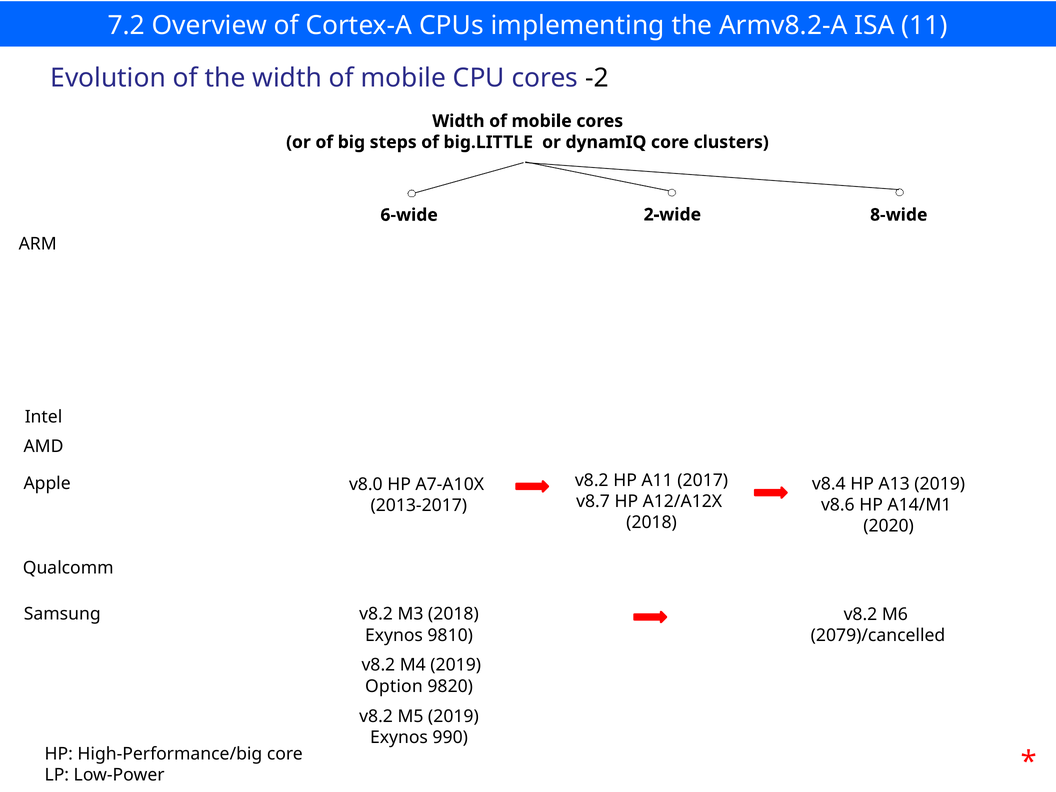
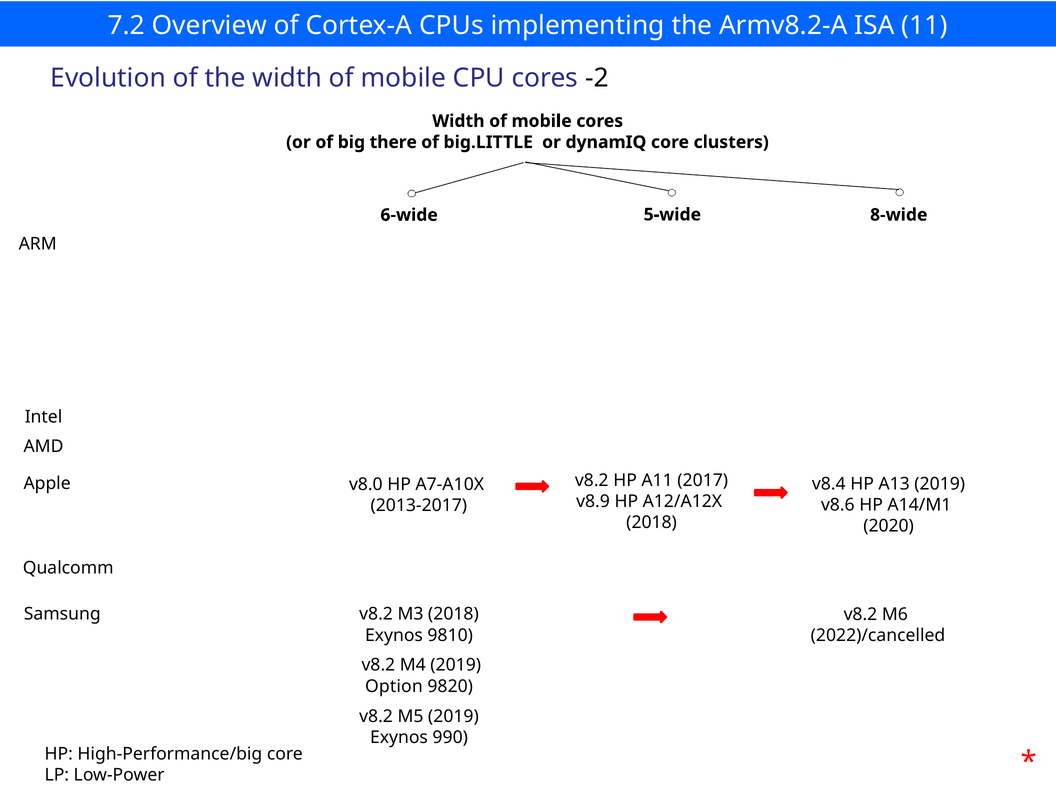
steps: steps -> there
2-wide: 2-wide -> 5-wide
v8.7: v8.7 -> v8.9
2079)/cancelled: 2079)/cancelled -> 2022)/cancelled
